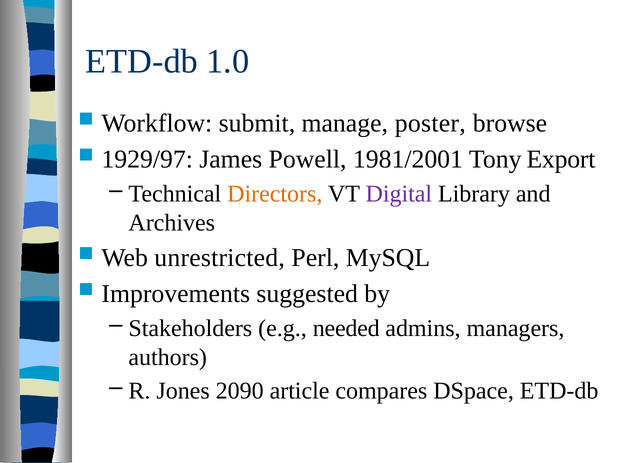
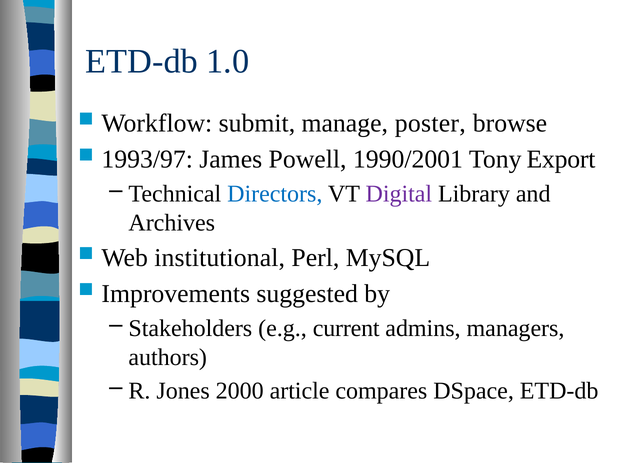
1929/97: 1929/97 -> 1993/97
1981/2001: 1981/2001 -> 1990/2001
Directors colour: orange -> blue
unrestricted: unrestricted -> institutional
needed: needed -> current
2090: 2090 -> 2000
